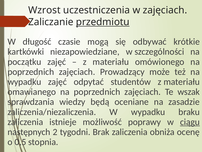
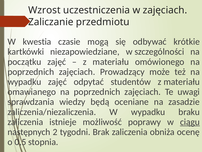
przedmiotu underline: present -> none
długość: długość -> kwestia
wszak: wszak -> uwagi
